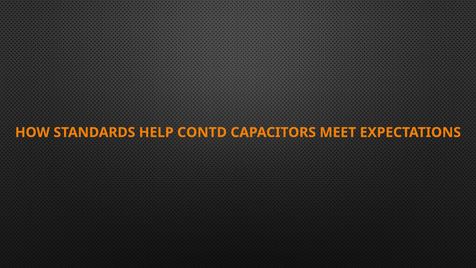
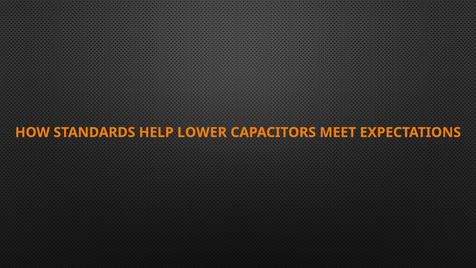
CONTD: CONTD -> LOWER
